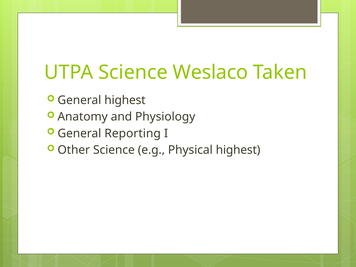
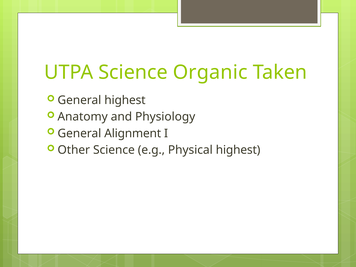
Weslaco: Weslaco -> Organic
Reporting: Reporting -> Alignment
